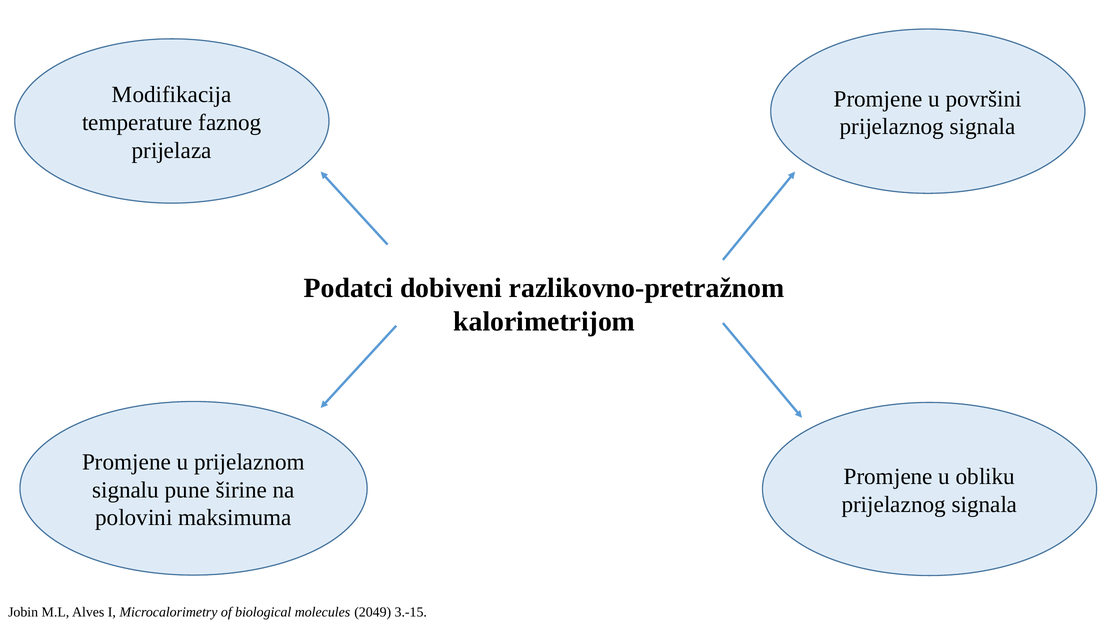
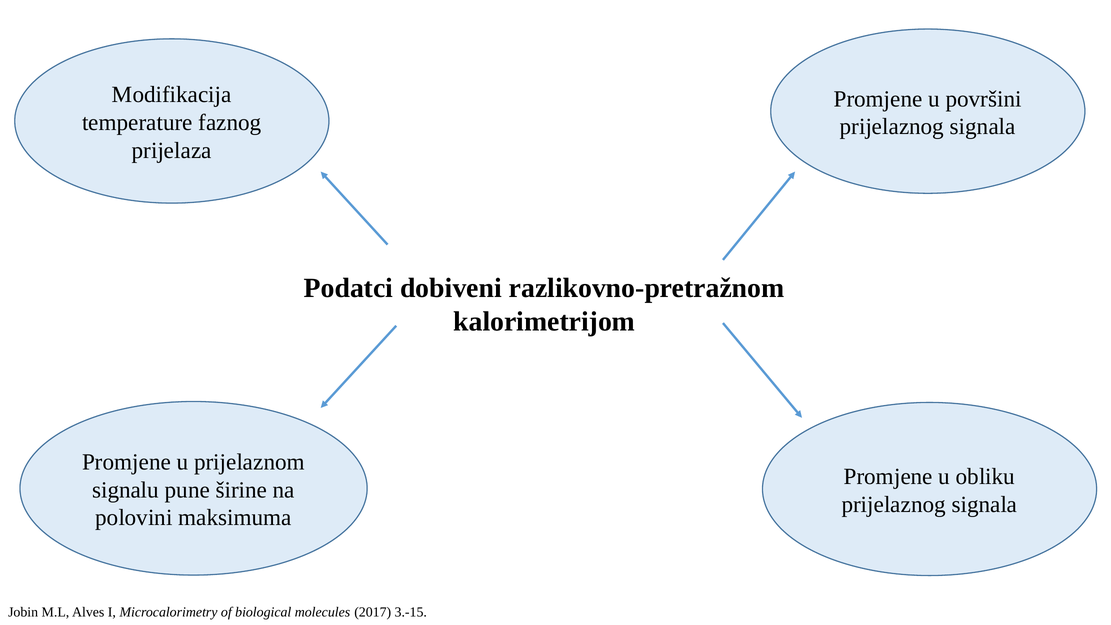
2049: 2049 -> 2017
